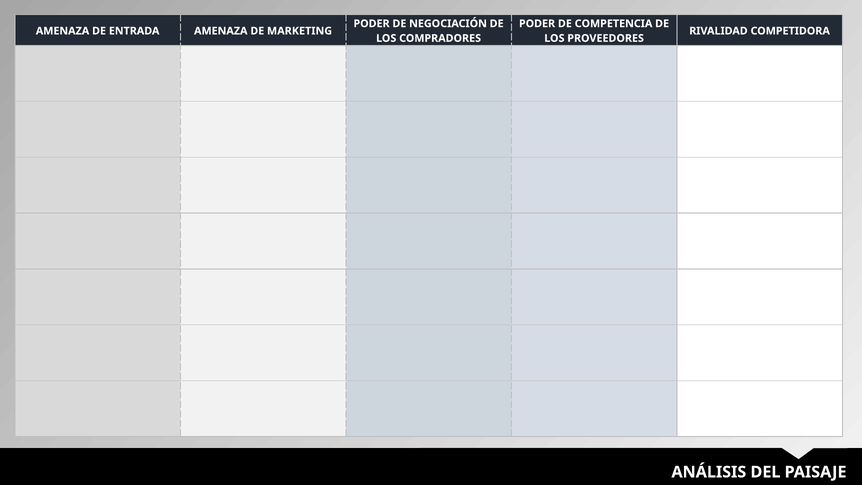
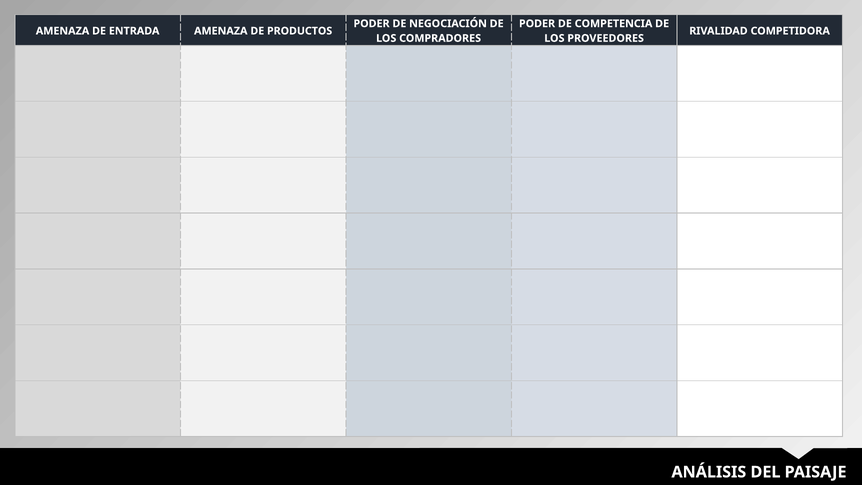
MARKETING: MARKETING -> PRODUCTOS
